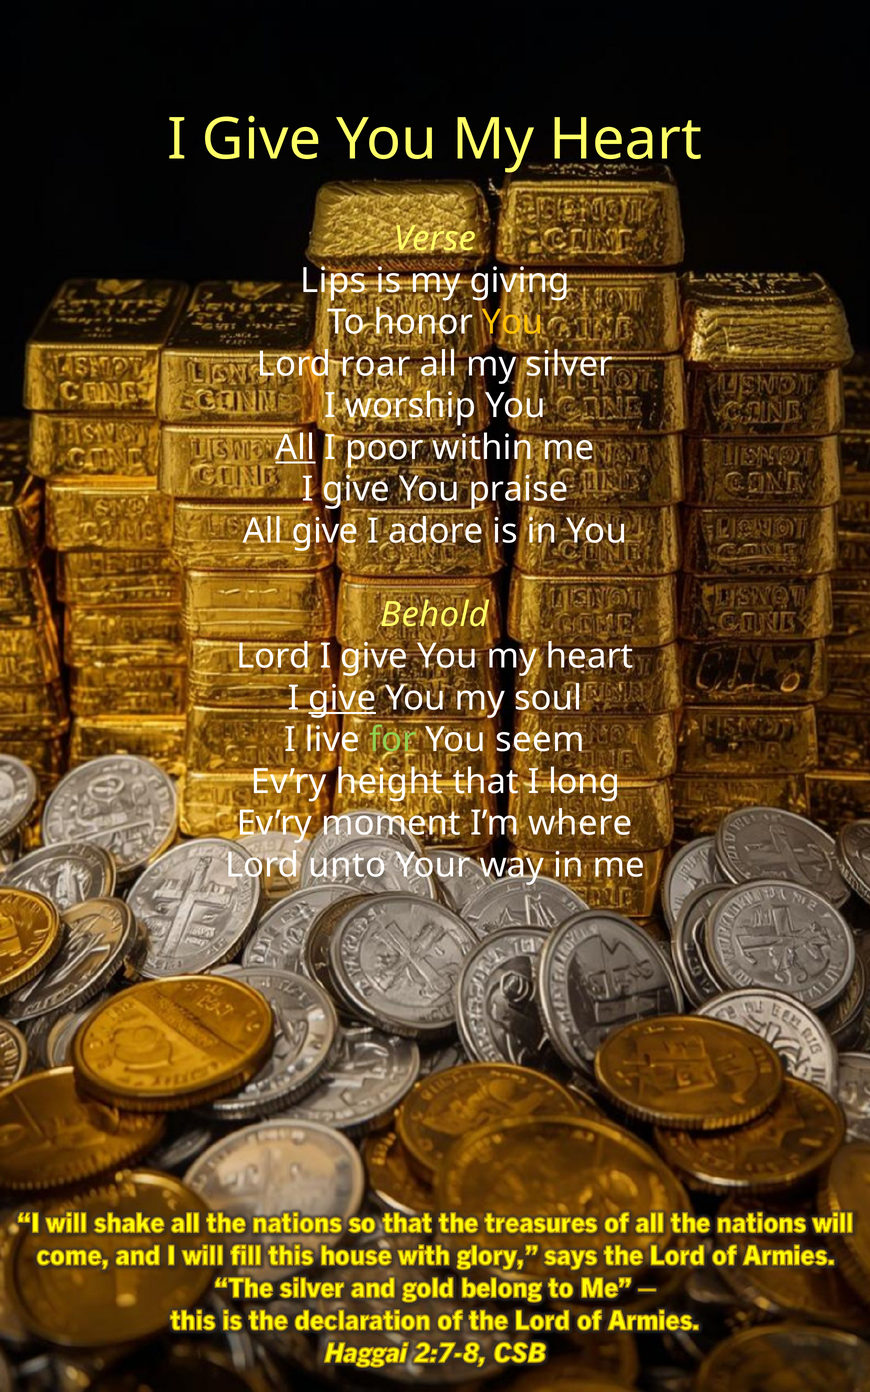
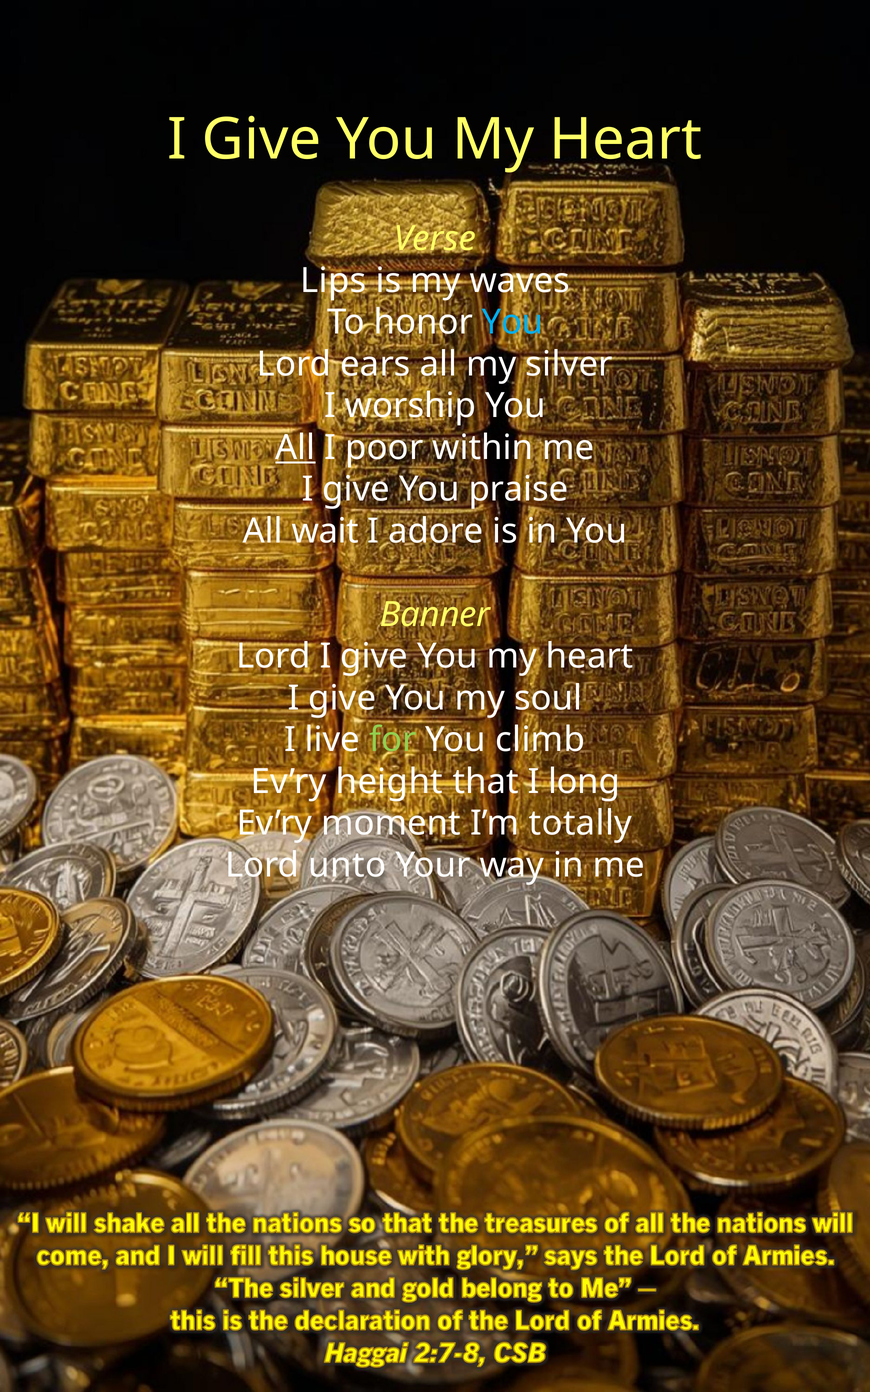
giving: giving -> waves
You at (513, 322) colour: yellow -> light blue
roar: roar -> ears
All give: give -> wait
Behold: Behold -> Banner
give at (342, 698) underline: present -> none
seem: seem -> climb
where: where -> totally
